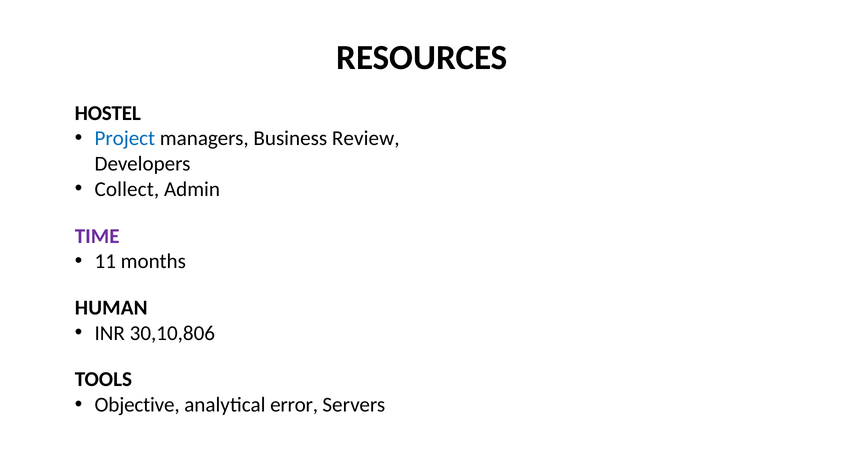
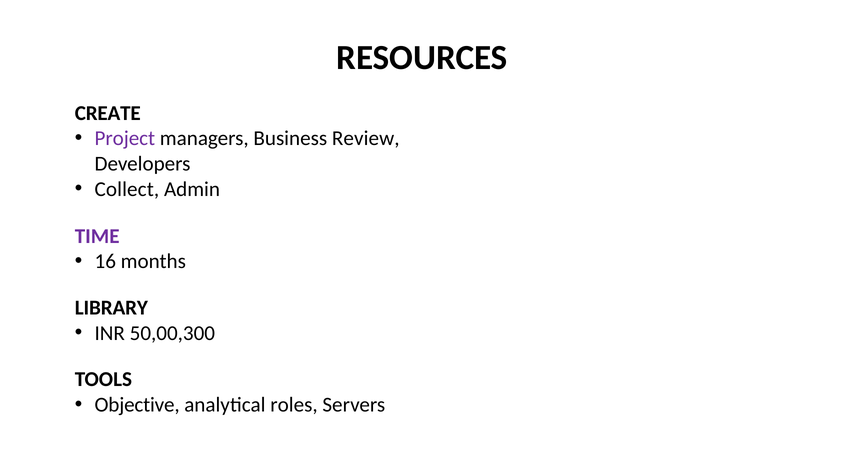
HOSTEL: HOSTEL -> CREATE
Project colour: blue -> purple
11: 11 -> 16
HUMAN: HUMAN -> LIBRARY
30,10,806: 30,10,806 -> 50,00,300
error: error -> roles
